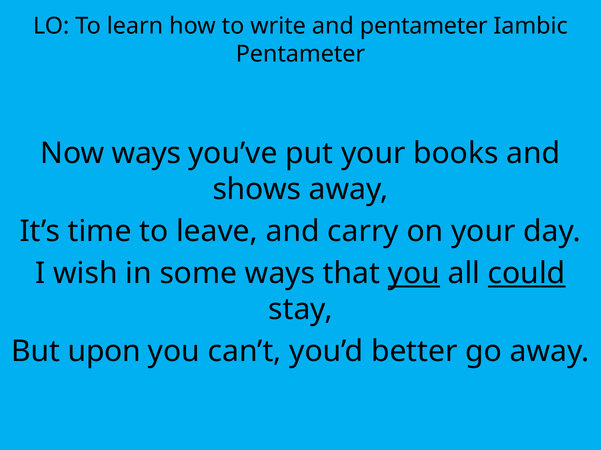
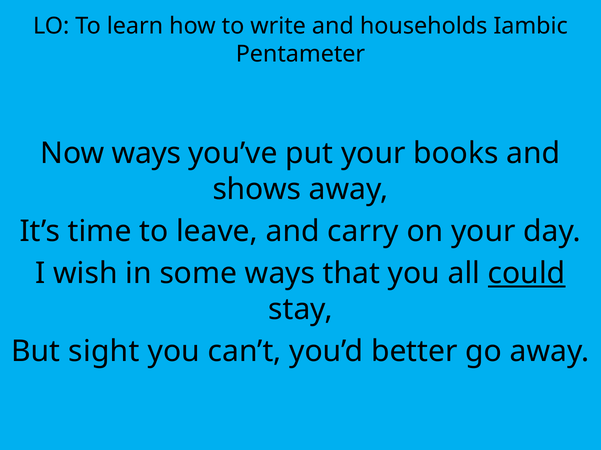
and pentameter: pentameter -> households
you at (414, 274) underline: present -> none
upon: upon -> sight
